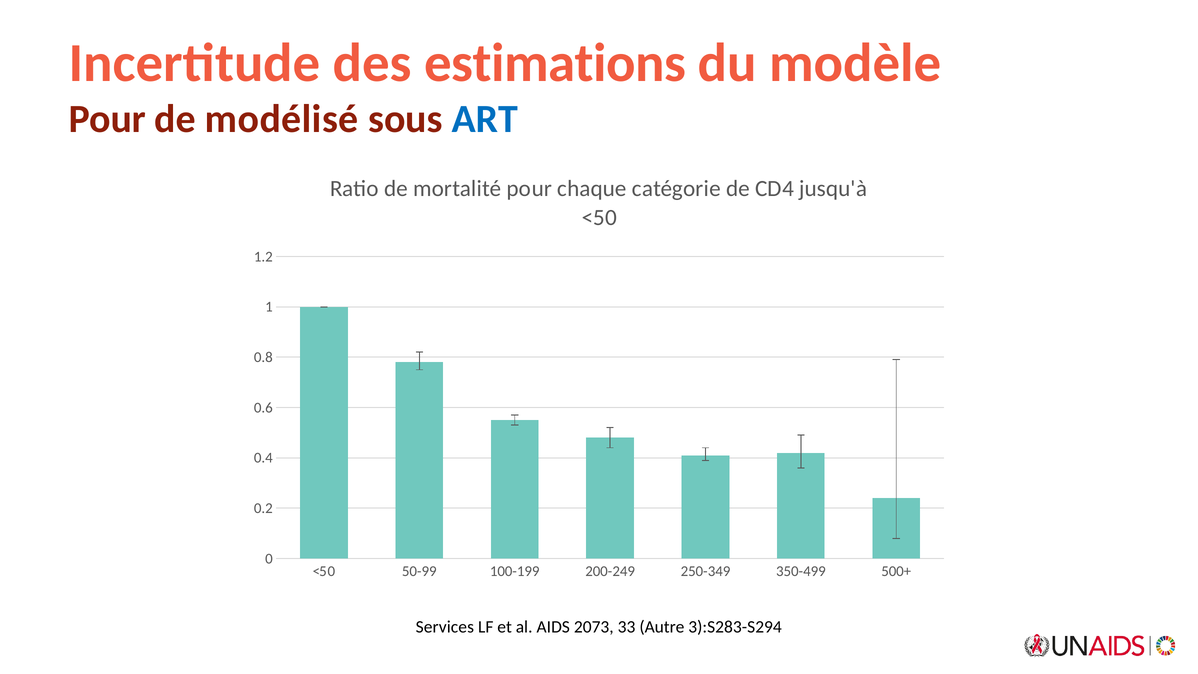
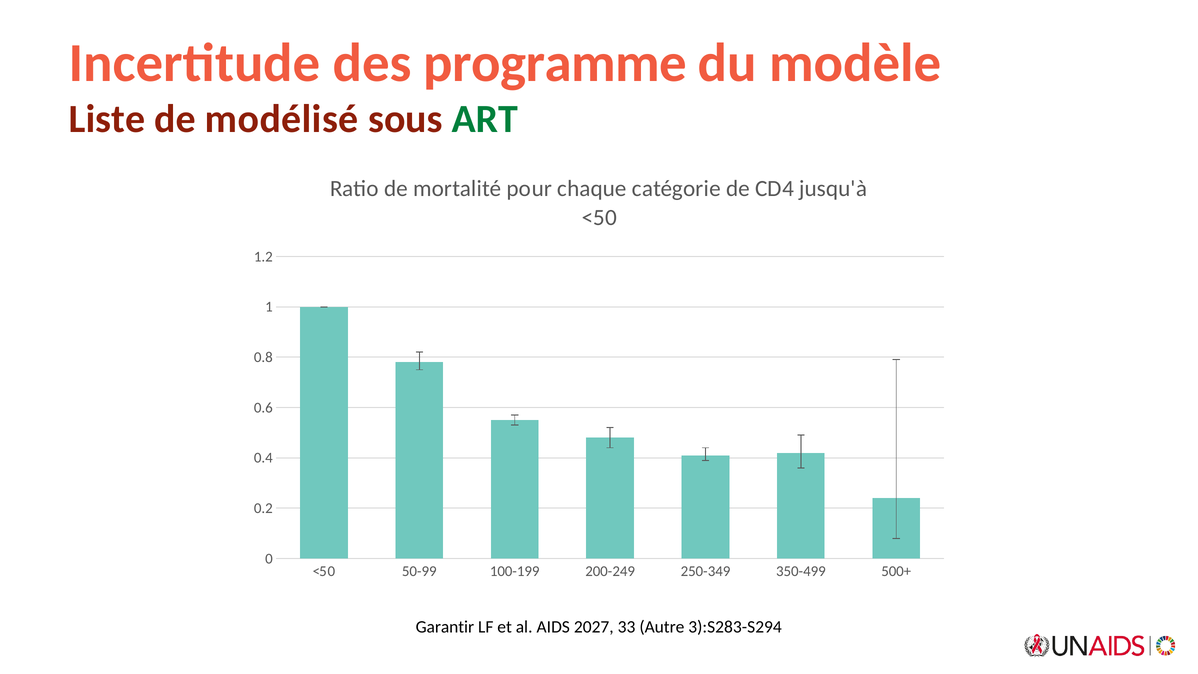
estimations: estimations -> programme
Pour at (107, 119): Pour -> Liste
ART colour: blue -> green
Services: Services -> Garantir
2073: 2073 -> 2027
